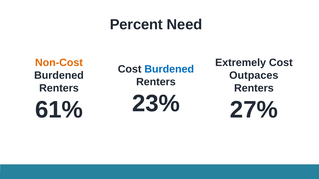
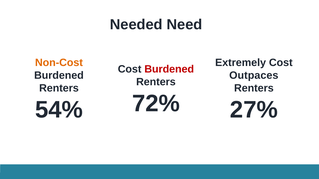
Percent: Percent -> Needed
Burdened at (169, 69) colour: blue -> red
23%: 23% -> 72%
61%: 61% -> 54%
